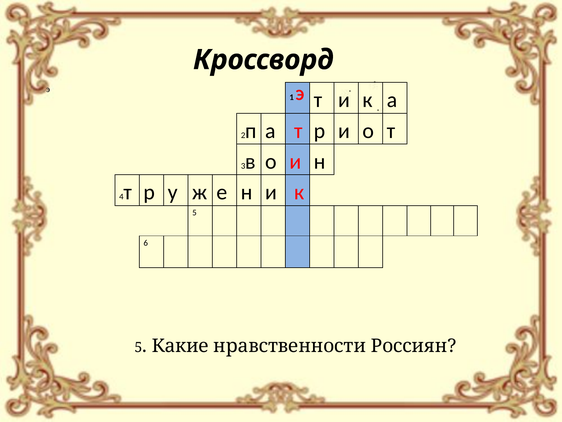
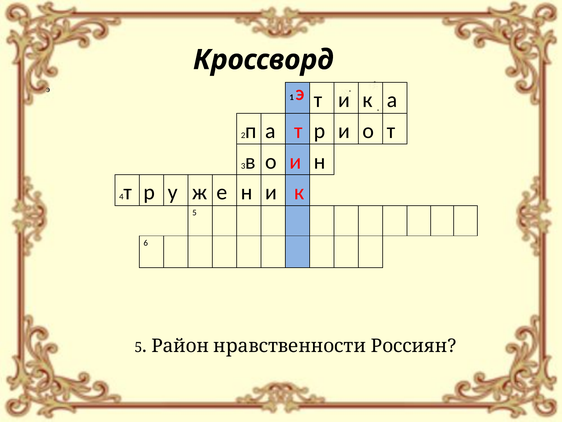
Какие: Какие -> Район
